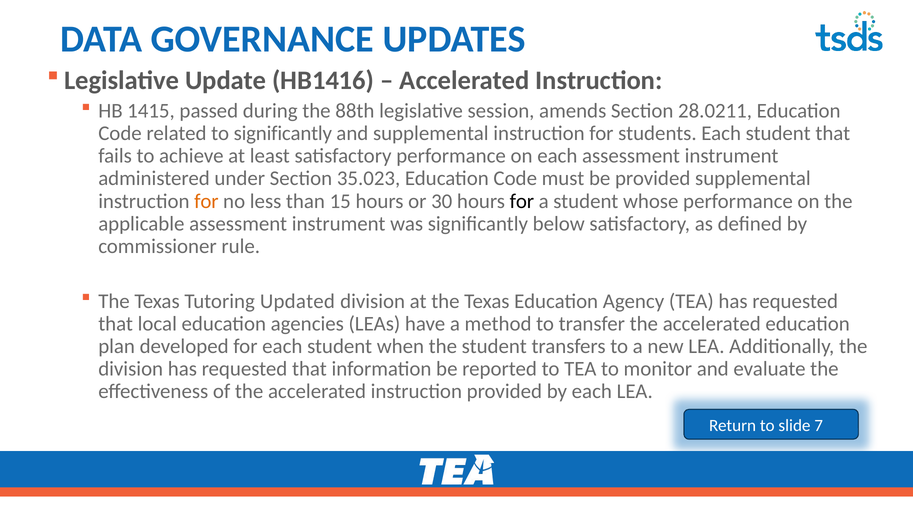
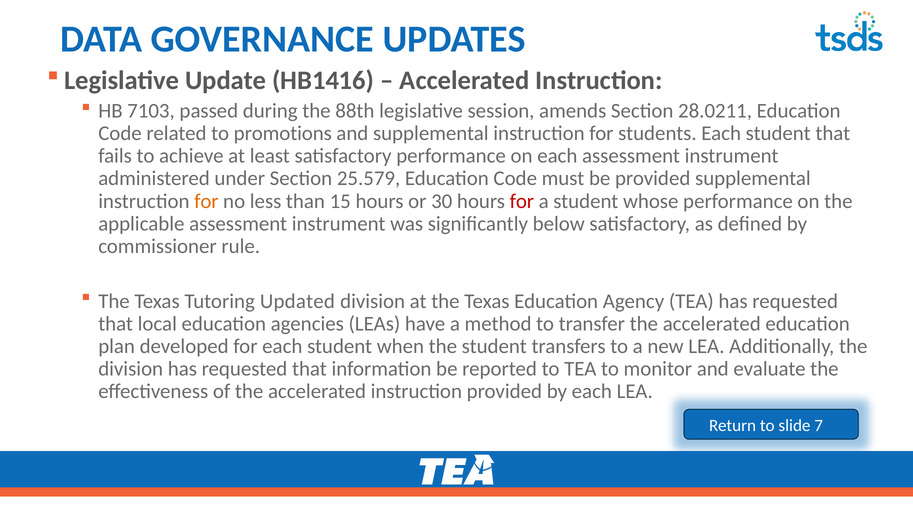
1415: 1415 -> 7103
to significantly: significantly -> promotions
35.023: 35.023 -> 25.579
for at (522, 201) colour: black -> red
